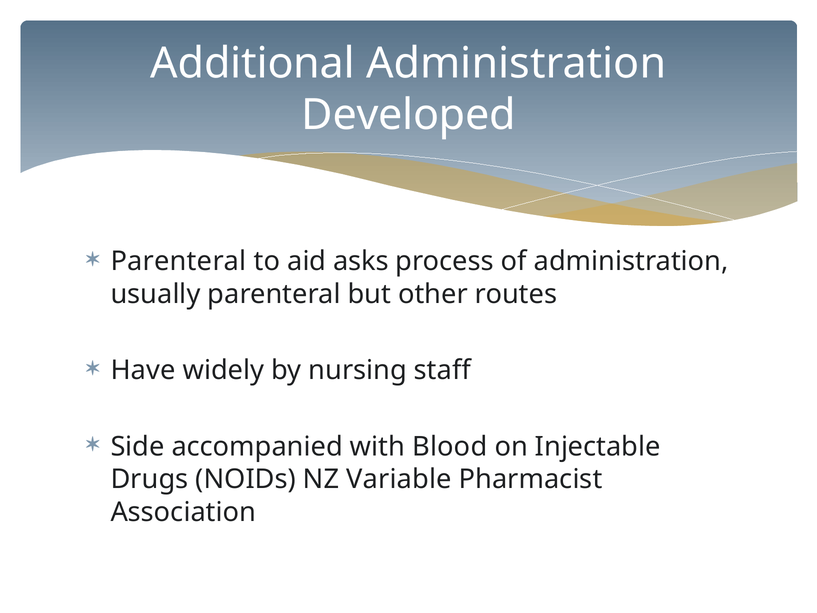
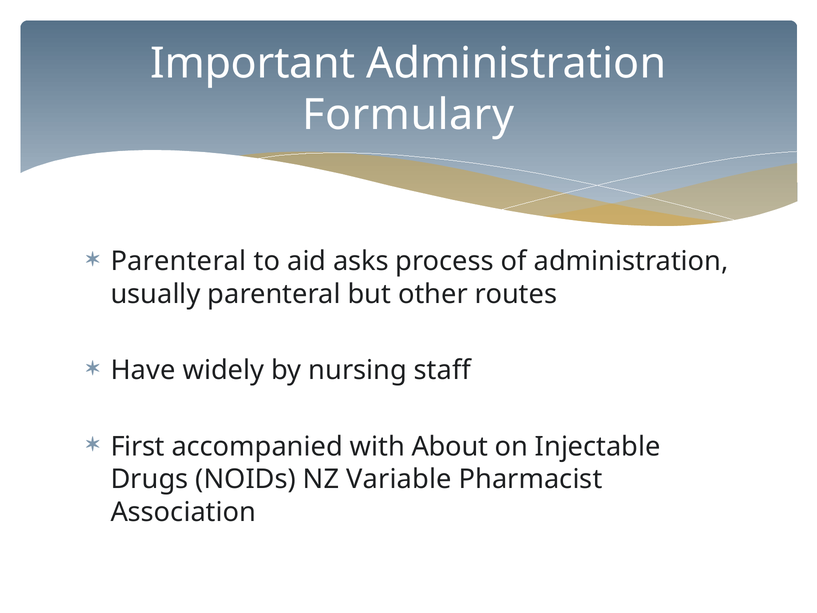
Additional: Additional -> Important
Developed: Developed -> Formulary
Side: Side -> First
Blood: Blood -> About
